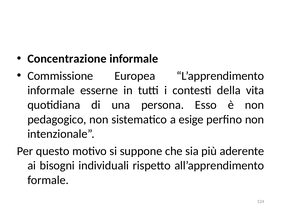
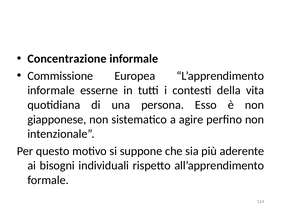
pedagogico: pedagogico -> giapponese
esige: esige -> agire
